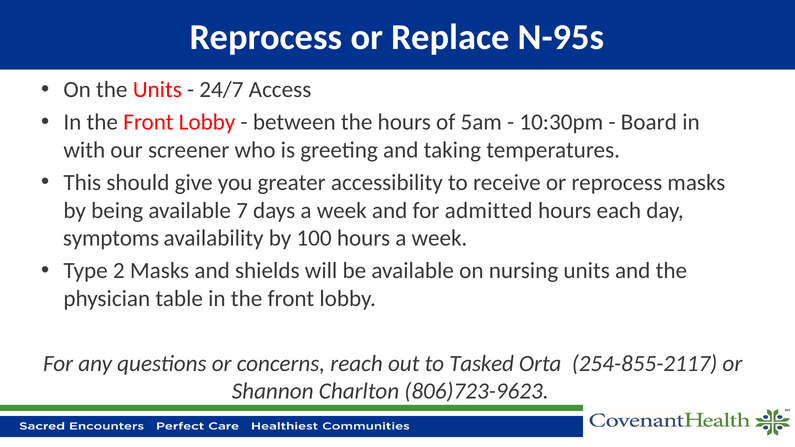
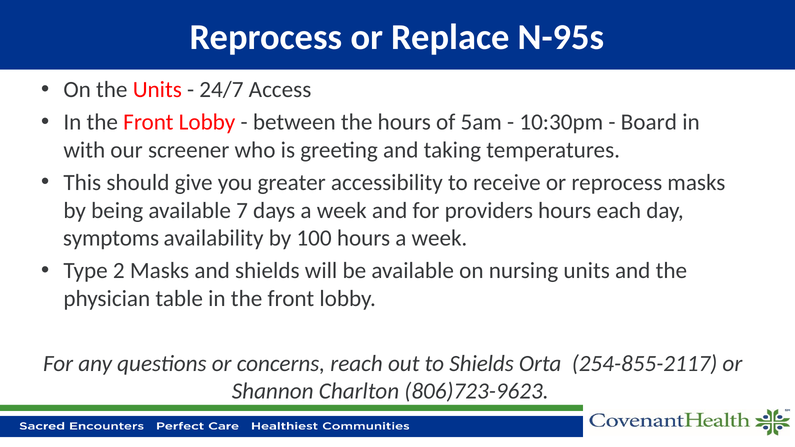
admitted: admitted -> providers
to Tasked: Tasked -> Shields
